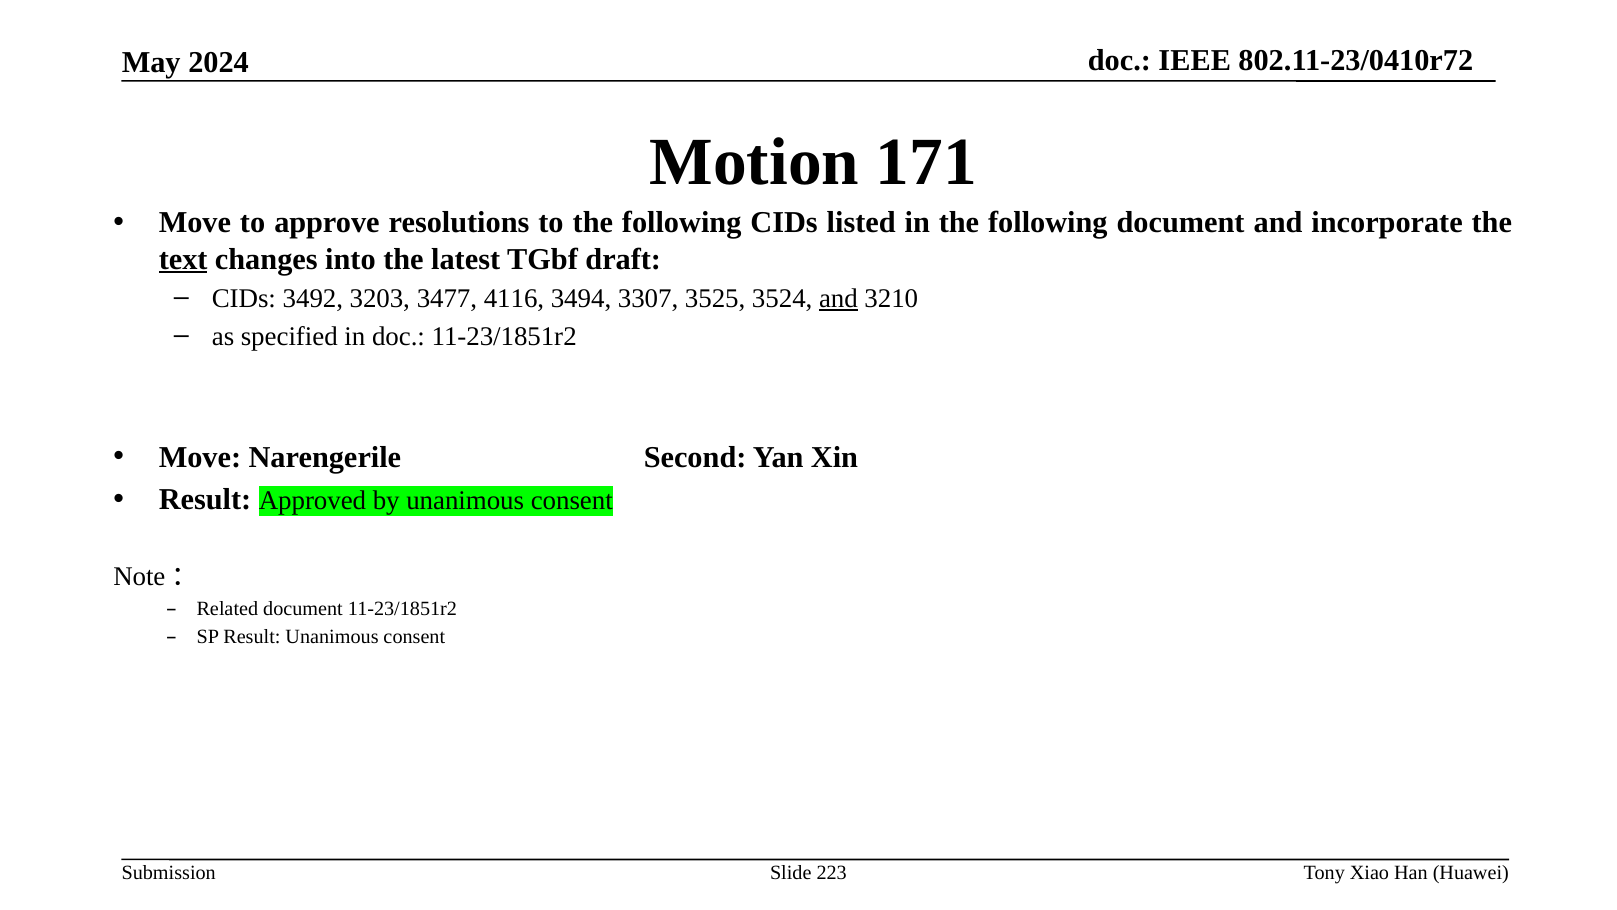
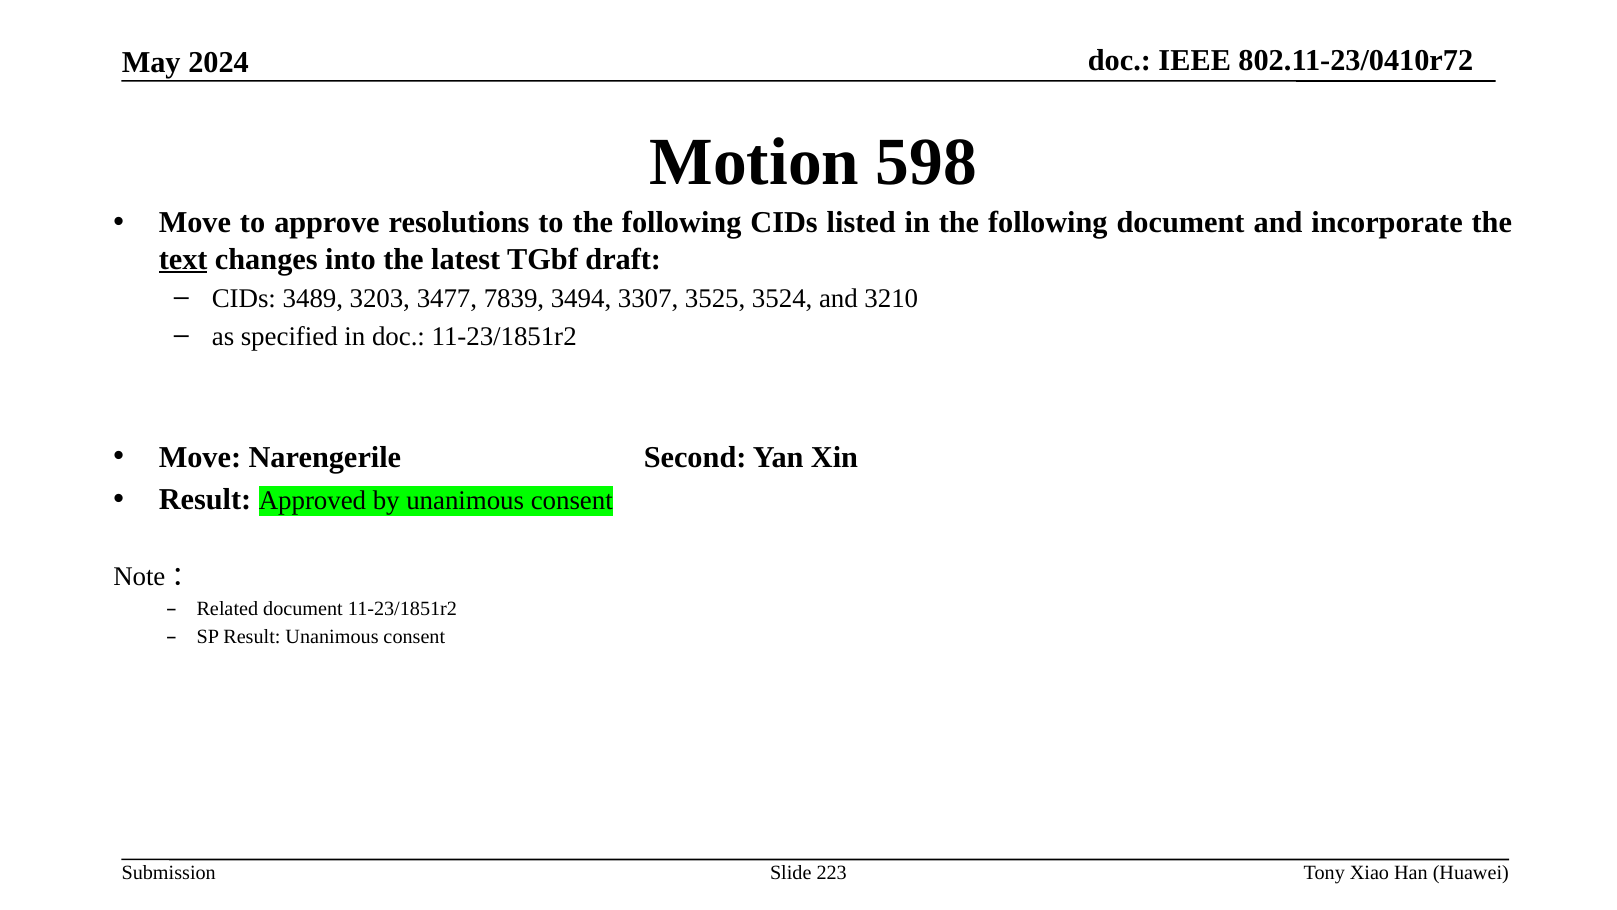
171: 171 -> 598
3492: 3492 -> 3489
4116: 4116 -> 7839
and at (838, 298) underline: present -> none
